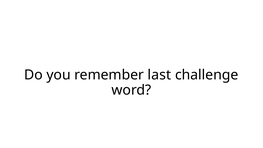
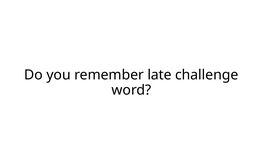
last: last -> late
